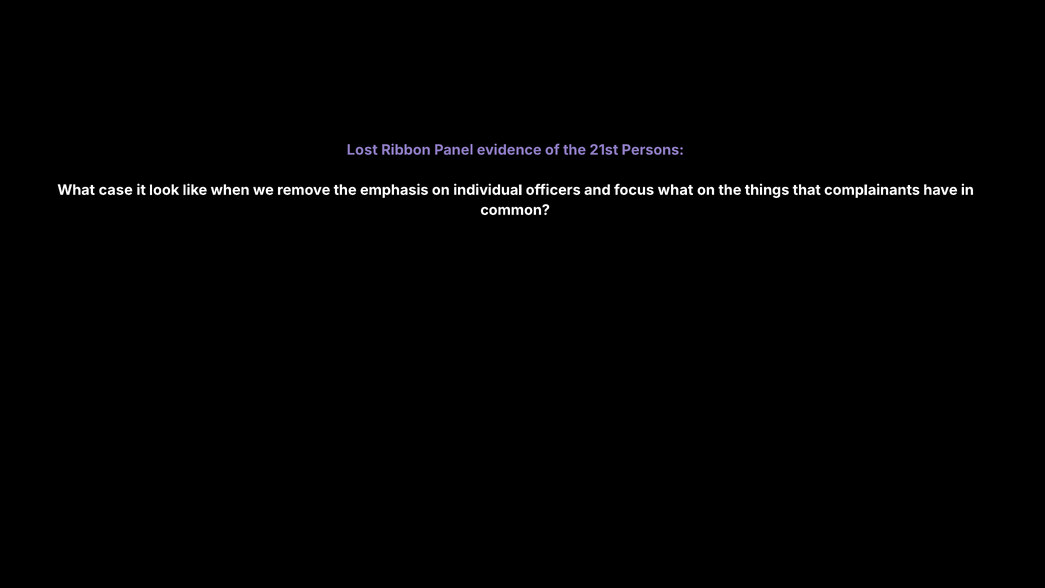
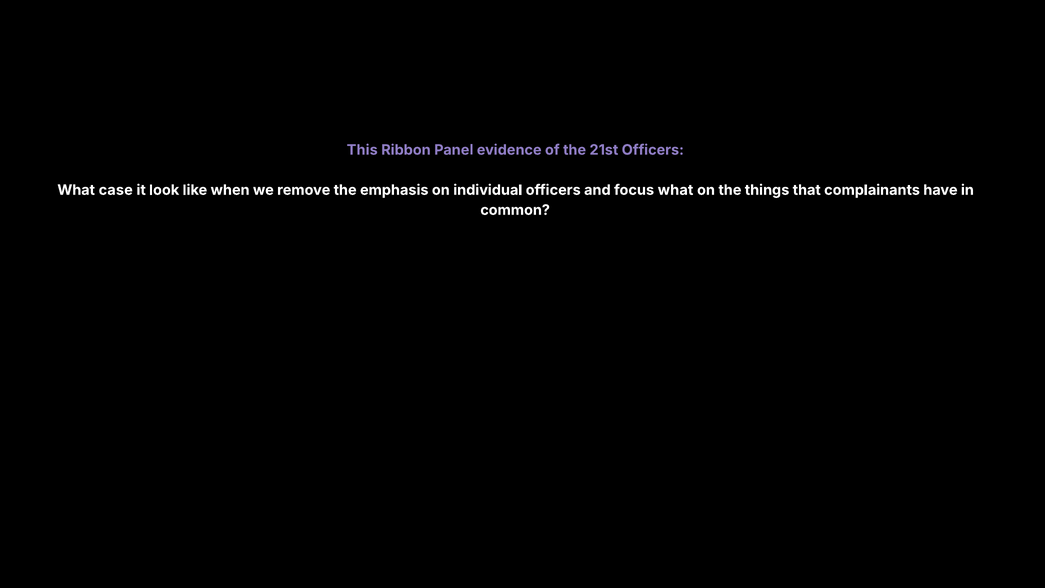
Lost: Lost -> This
21st Persons: Persons -> Officers
